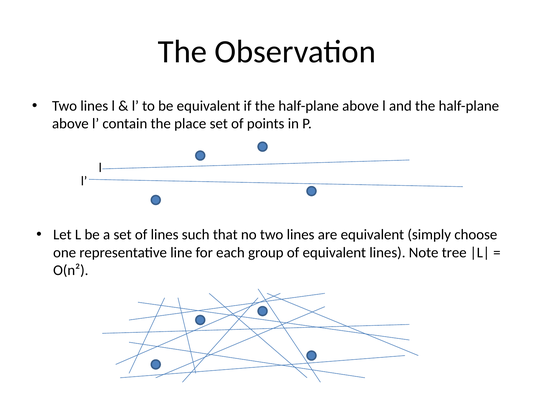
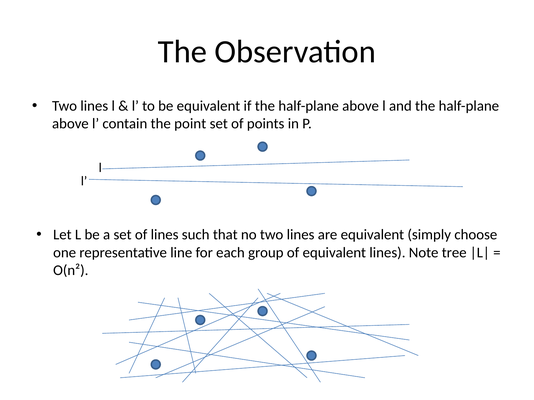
place: place -> point
